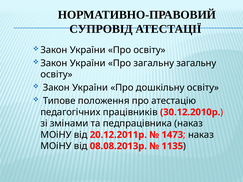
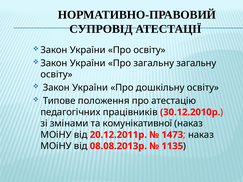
педпрацівника: педпрацівника -> комунікативної
